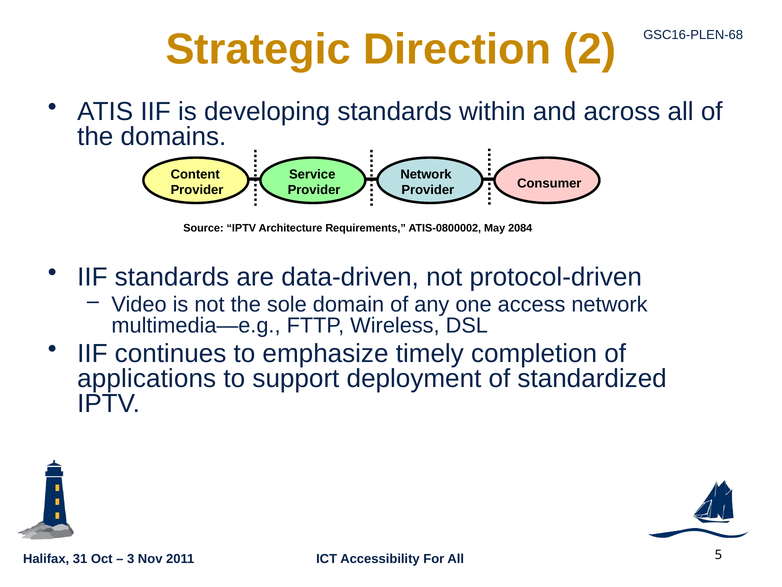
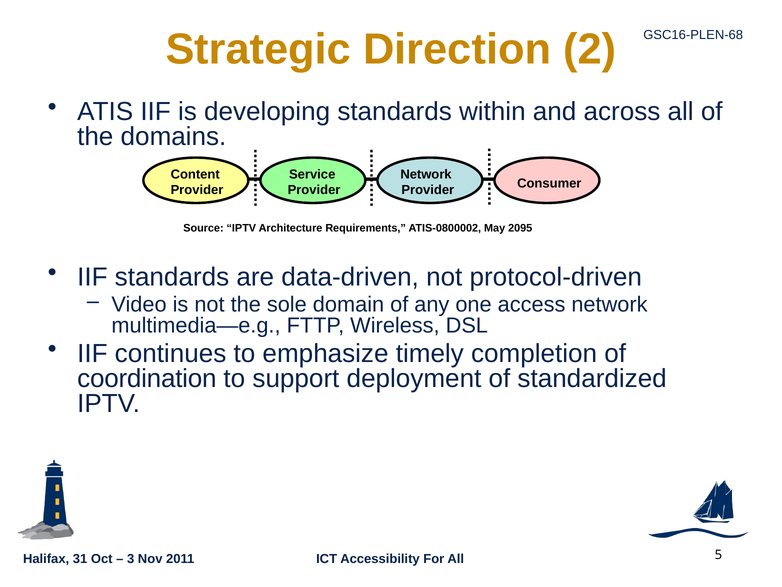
2084: 2084 -> 2095
applications: applications -> coordination
